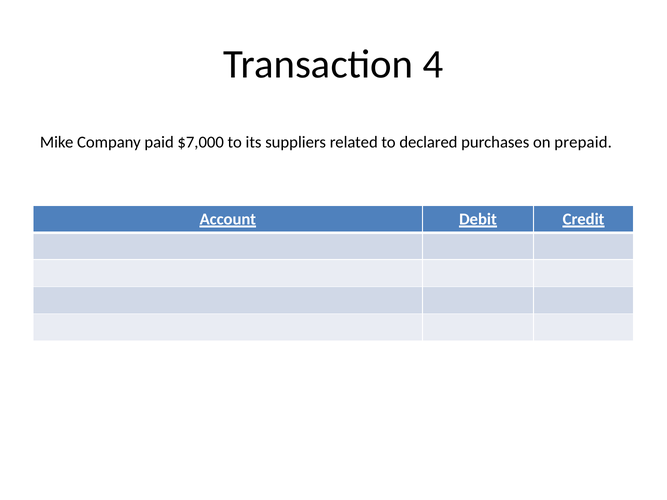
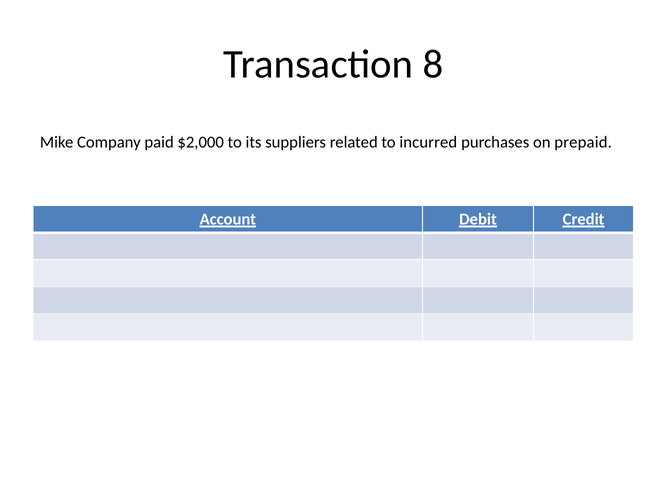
4: 4 -> 8
$7,000: $7,000 -> $2,000
declared: declared -> incurred
